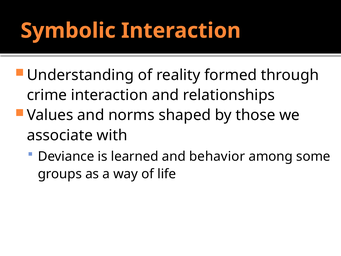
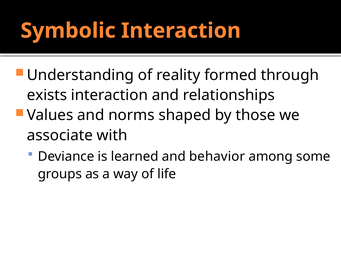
crime: crime -> exists
